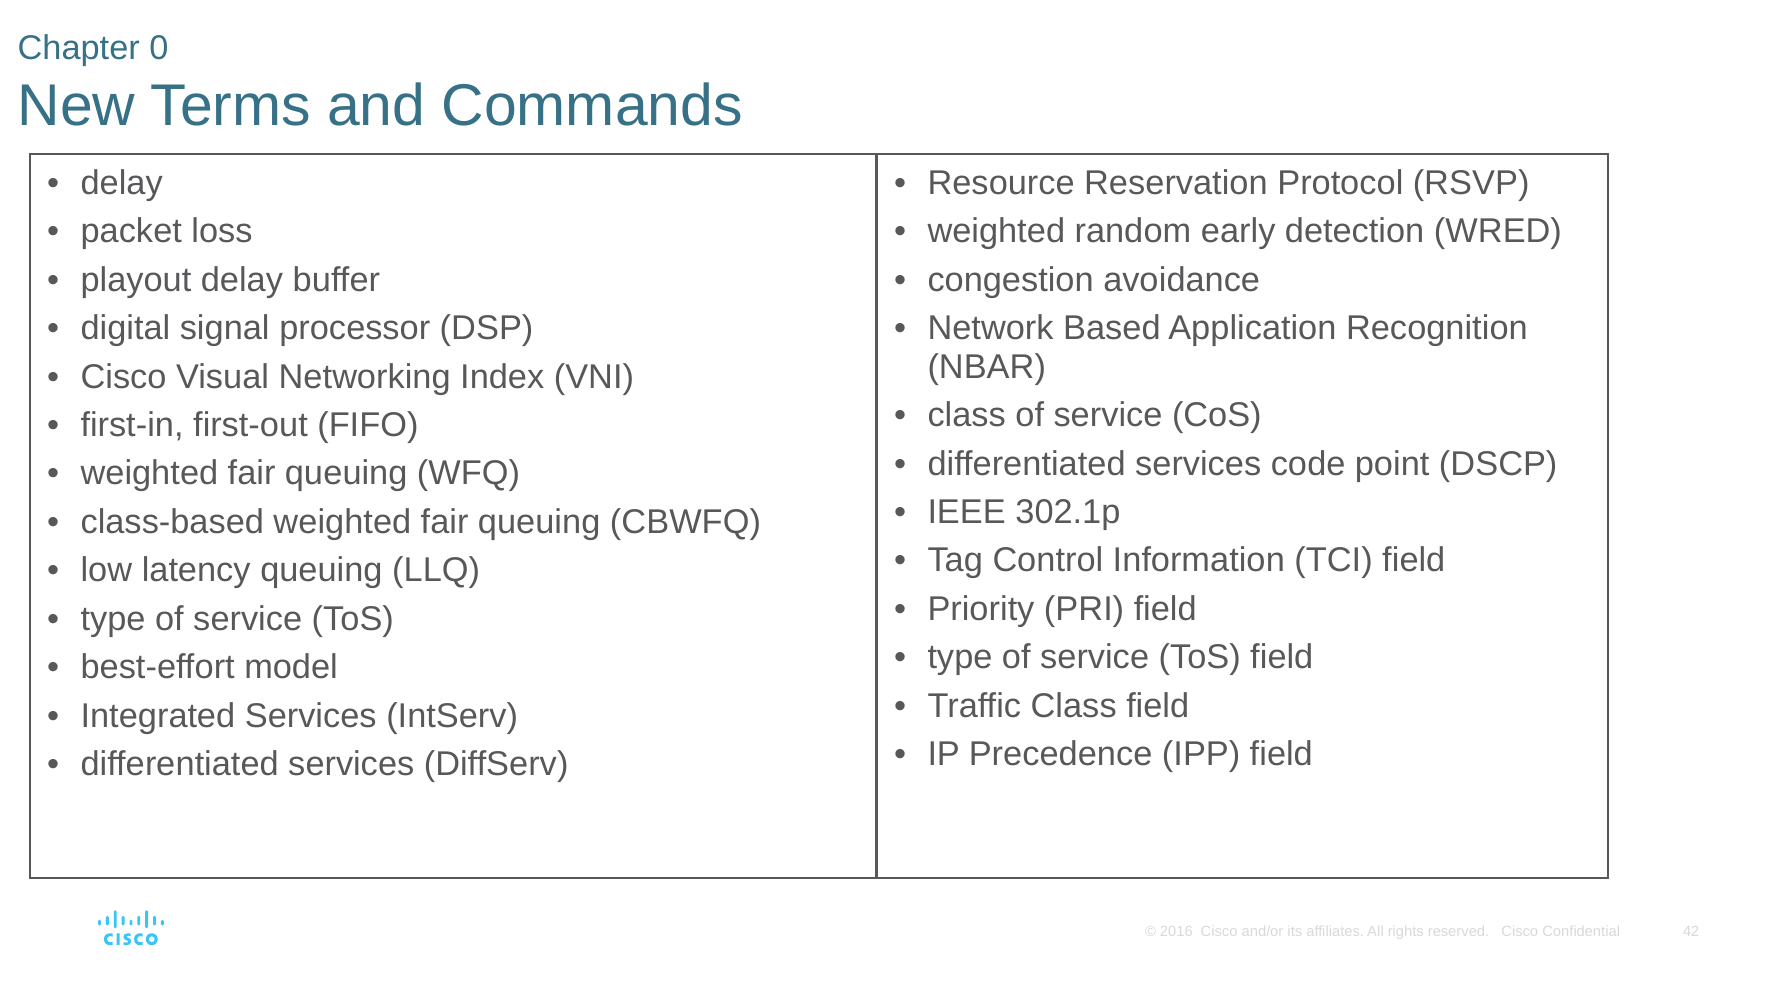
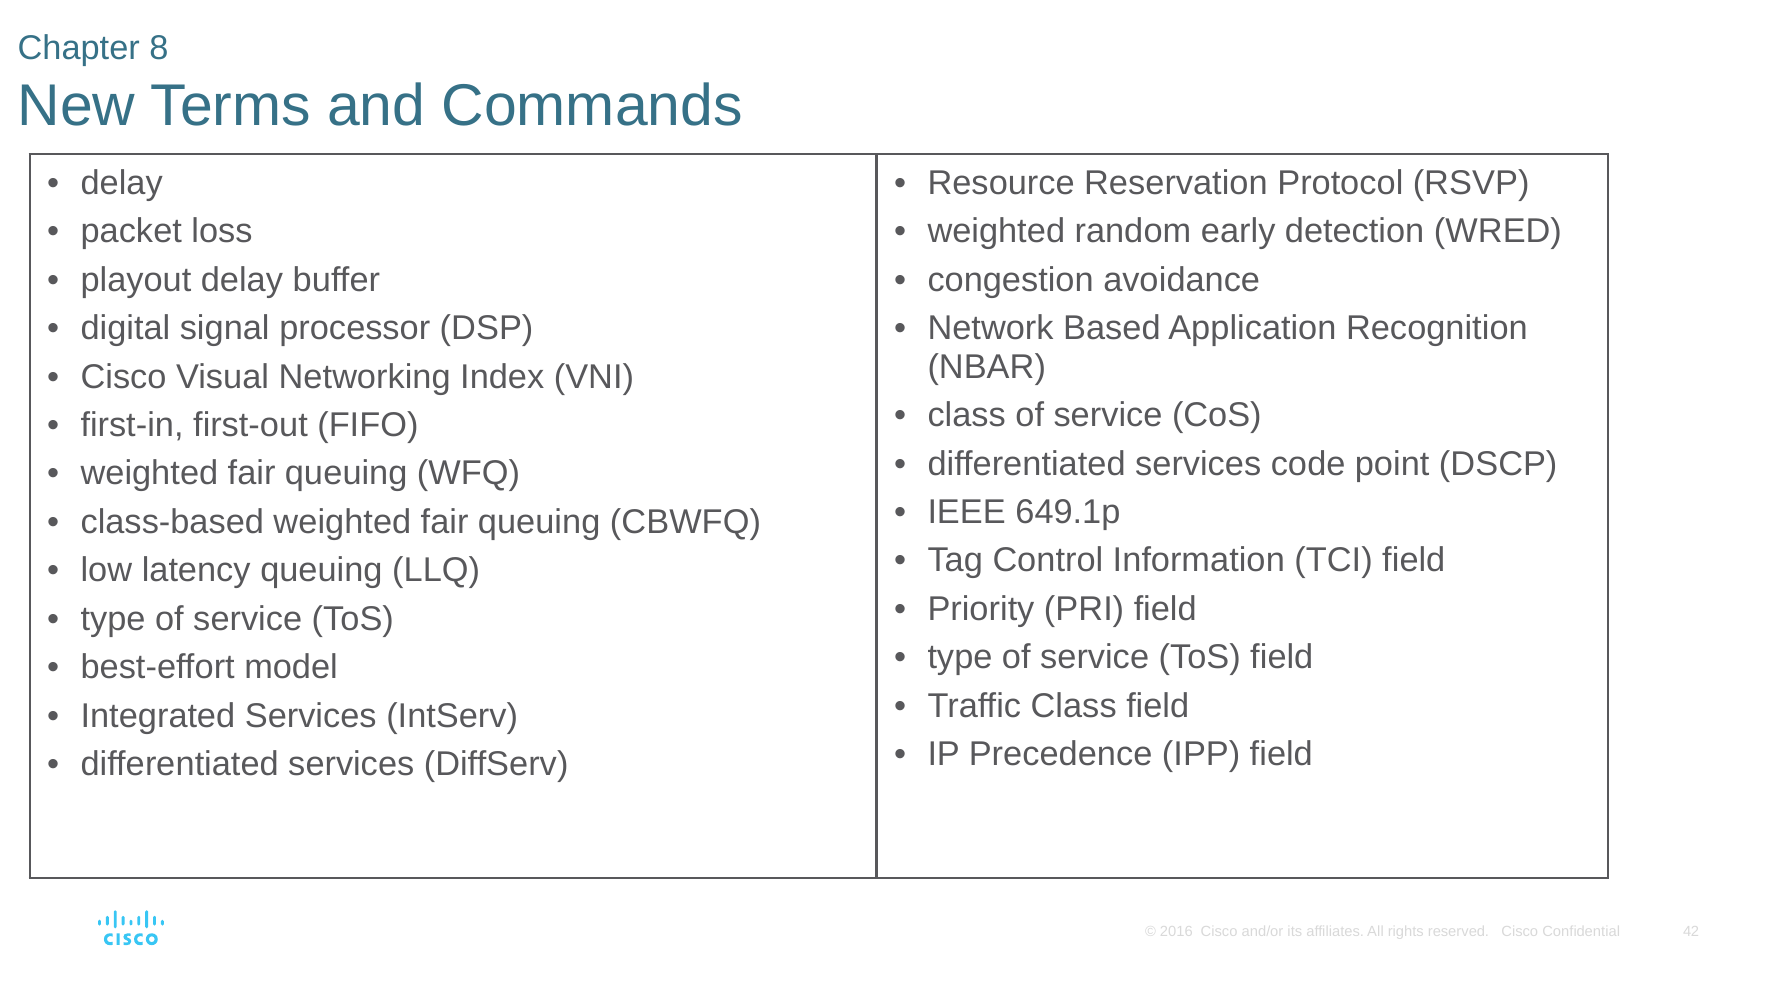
0: 0 -> 8
302.1p: 302.1p -> 649.1p
